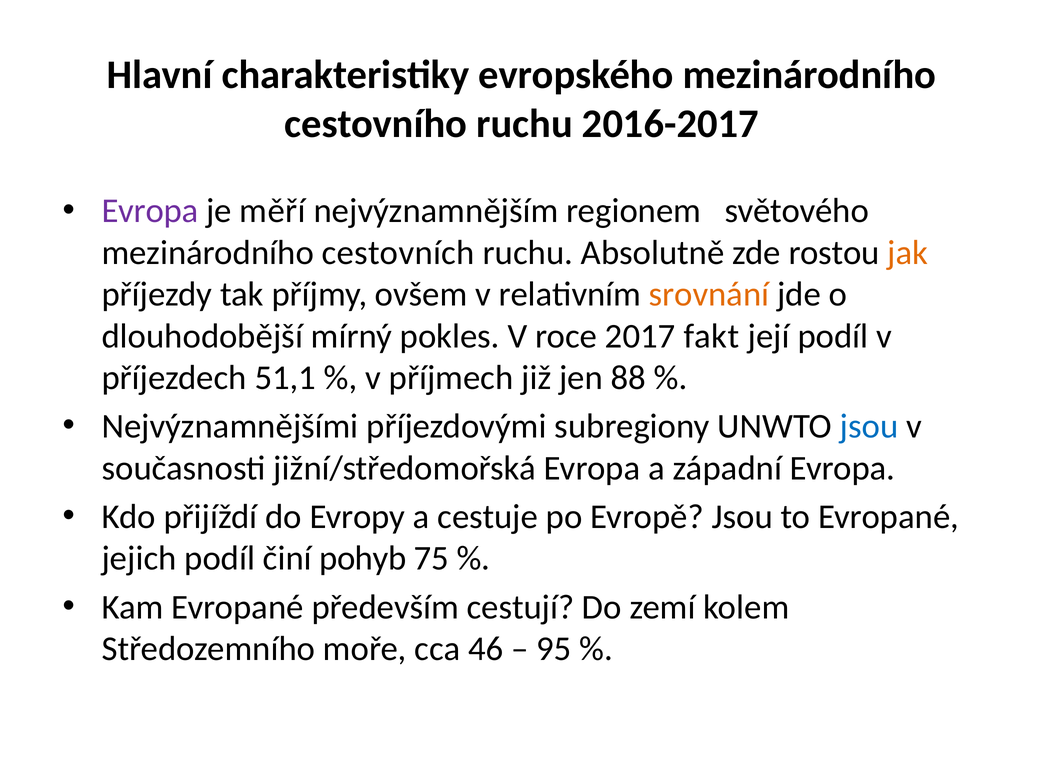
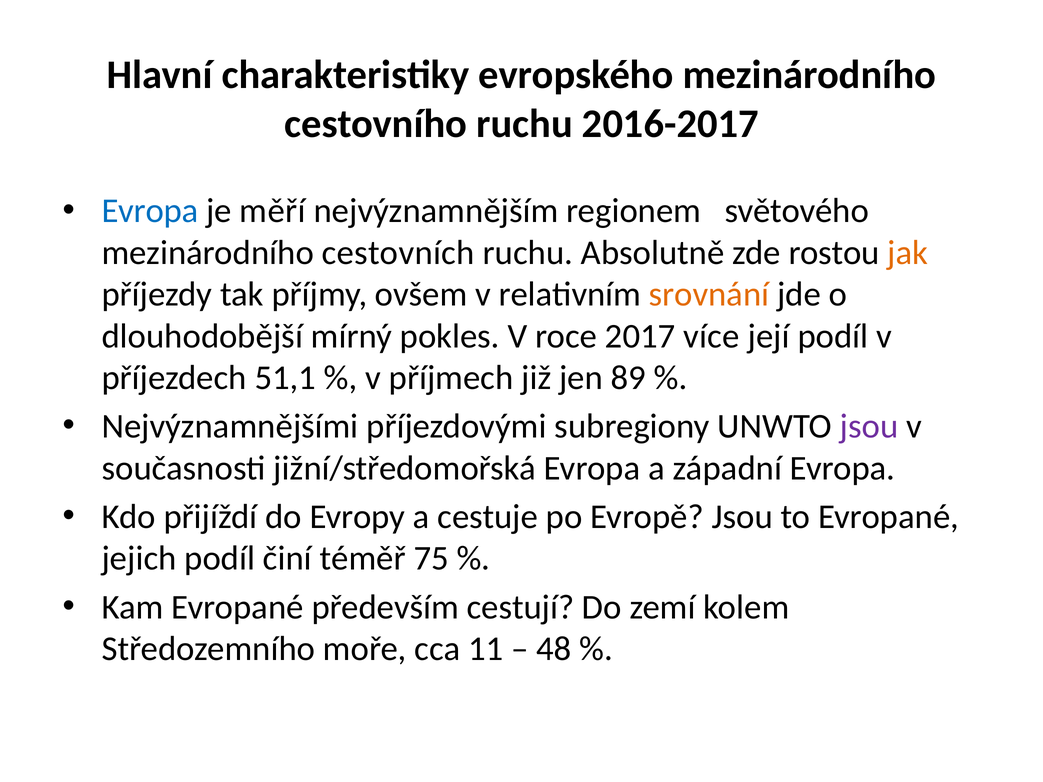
Evropa at (150, 211) colour: purple -> blue
fakt: fakt -> více
88: 88 -> 89
jsou at (869, 427) colour: blue -> purple
pohyb: pohyb -> téměř
46: 46 -> 11
95: 95 -> 48
